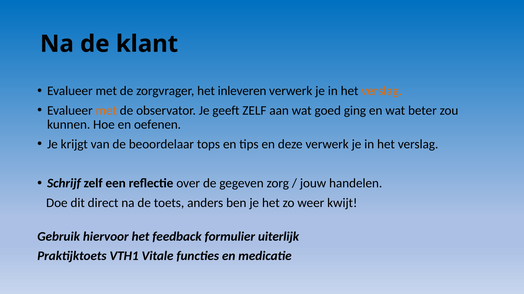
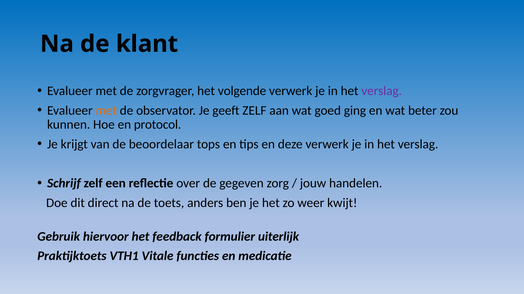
inleveren: inleveren -> volgende
verslag at (382, 91) colour: orange -> purple
oefenen: oefenen -> protocol
